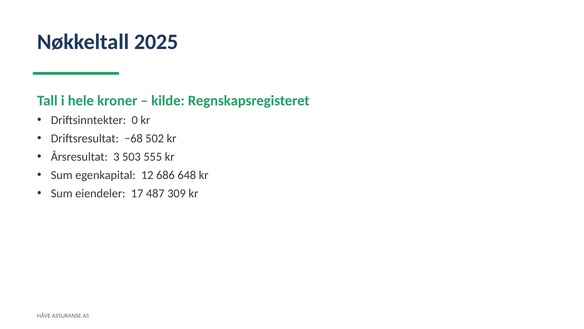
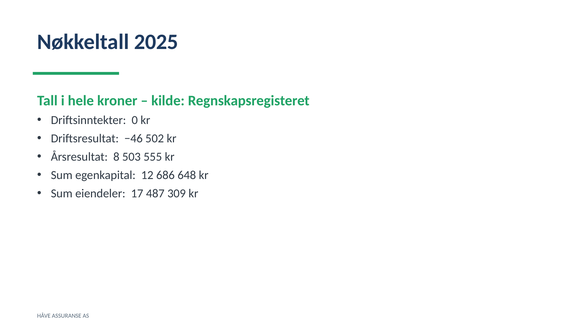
−68: −68 -> −46
3: 3 -> 8
